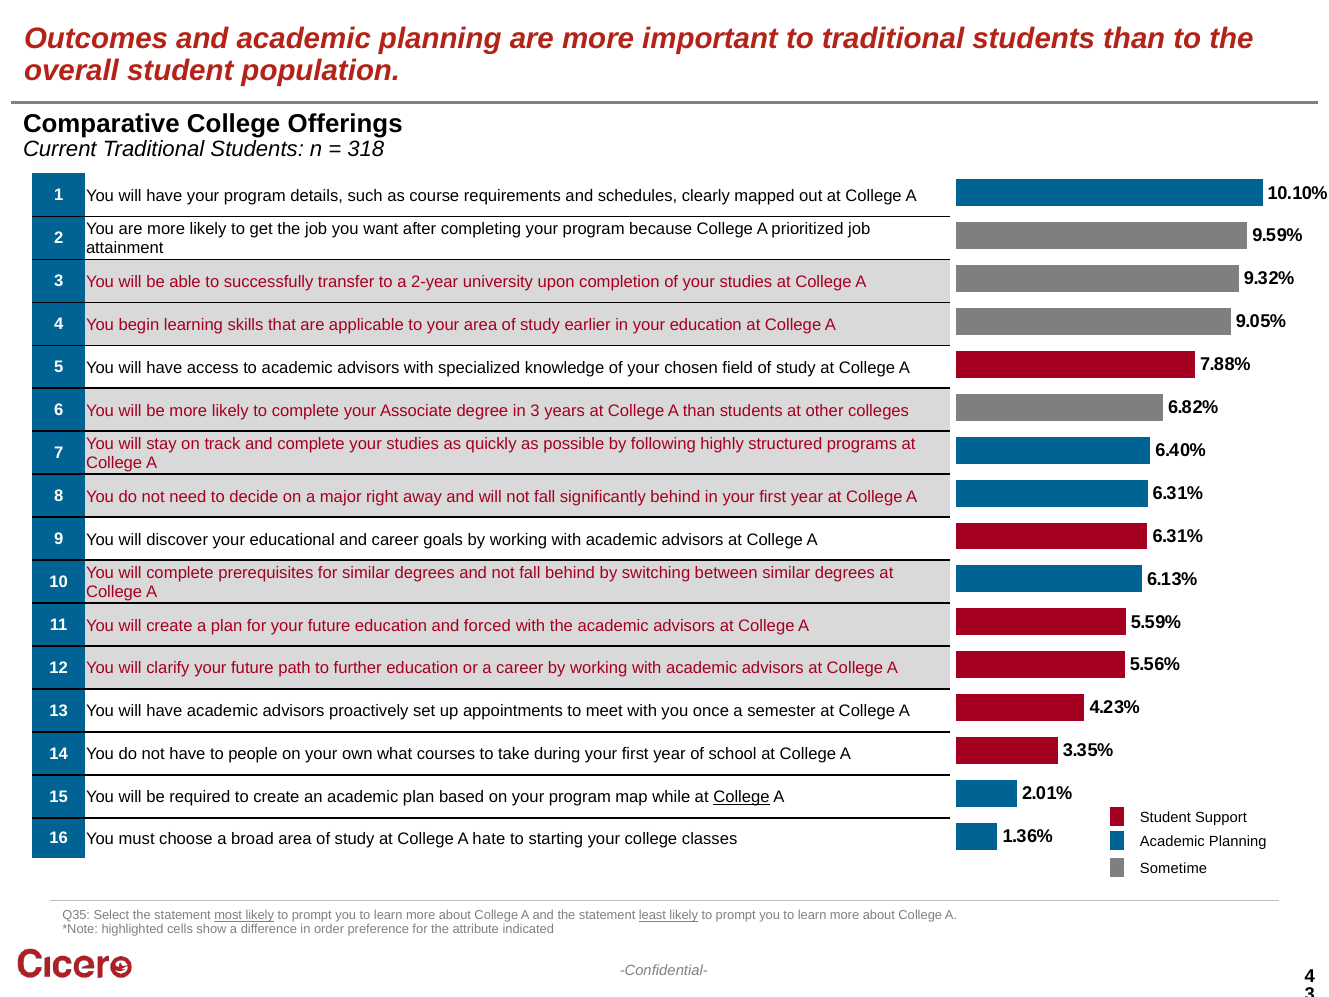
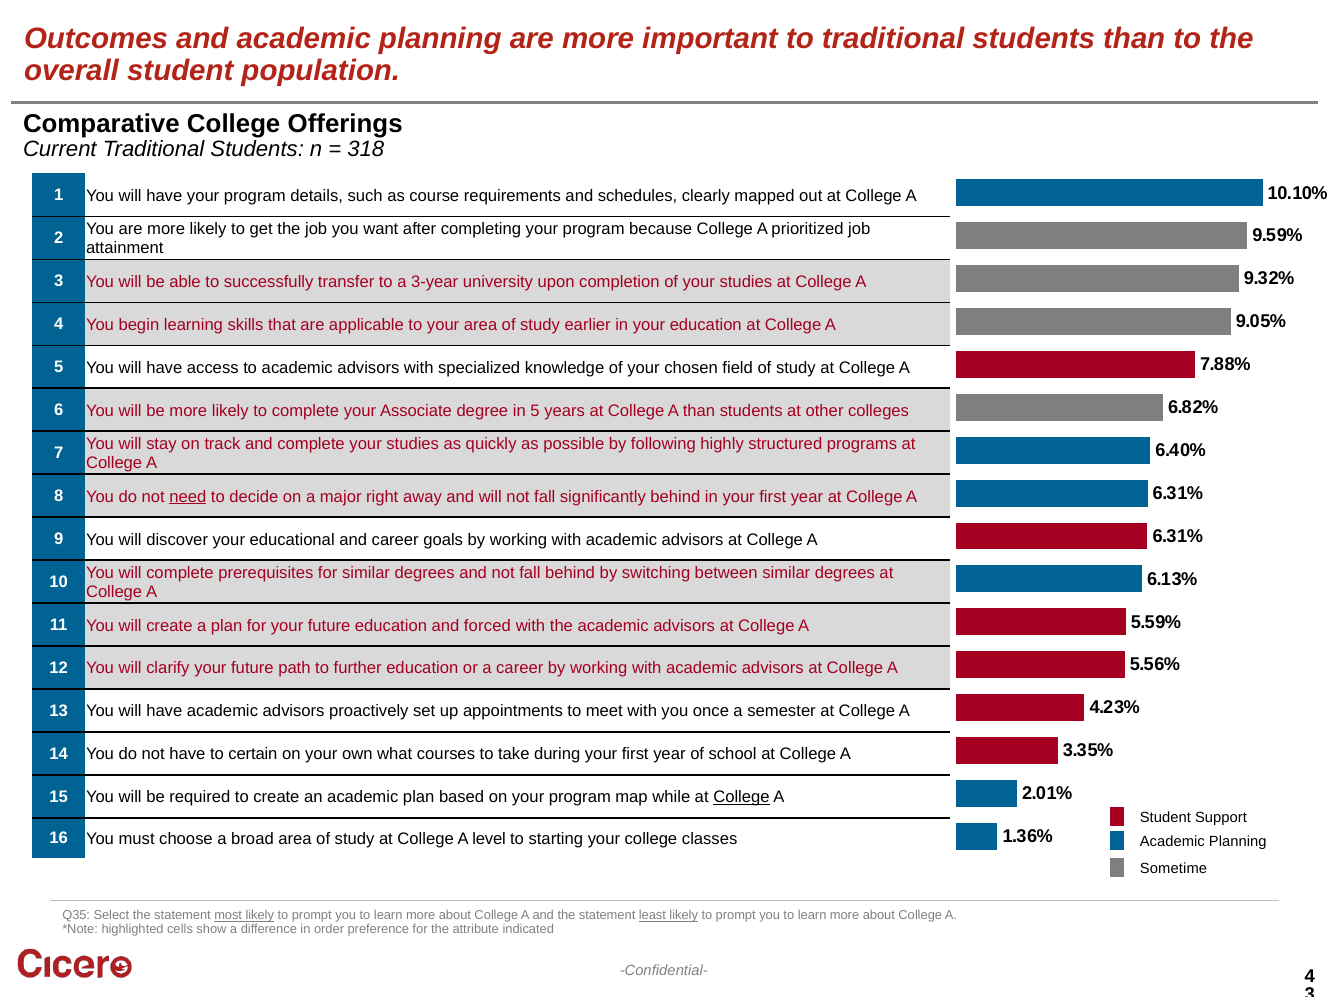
2-year: 2-year -> 3-year
in 3: 3 -> 5
need underline: none -> present
people: people -> certain
hate: hate -> level
